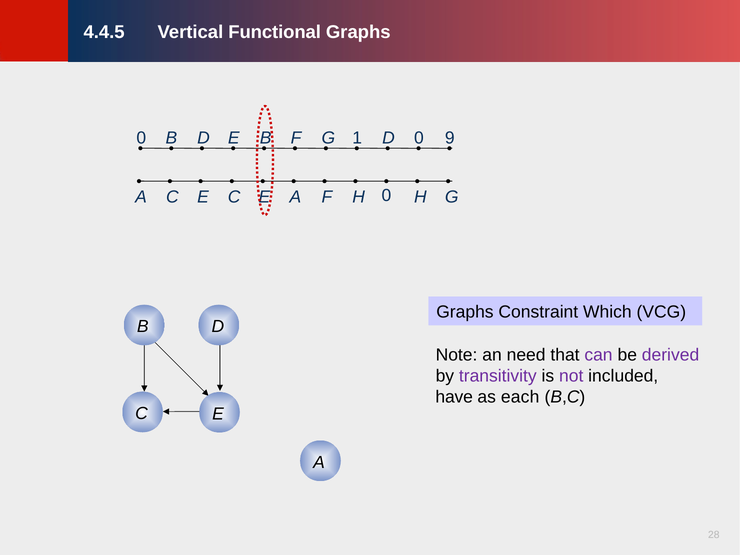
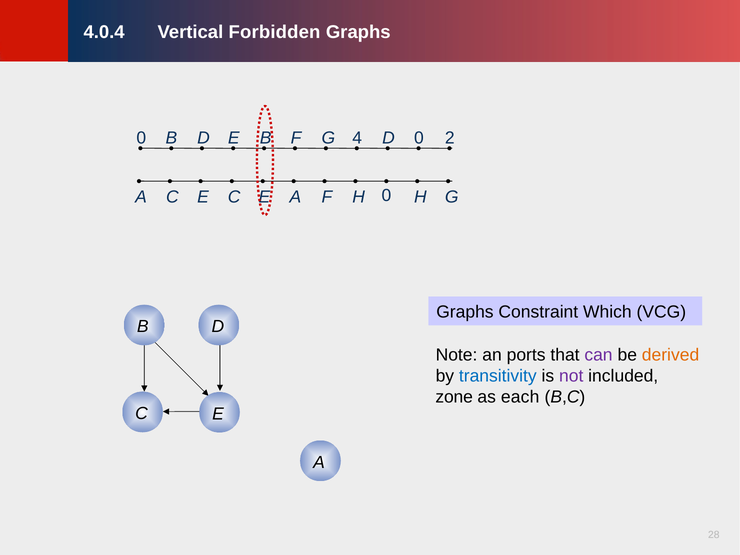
4.4.5: 4.4.5 -> 4.0.4
Functional: Functional -> Forbidden
1: 1 -> 4
9: 9 -> 2
need: need -> ports
derived colour: purple -> orange
transitivity colour: purple -> blue
have: have -> zone
